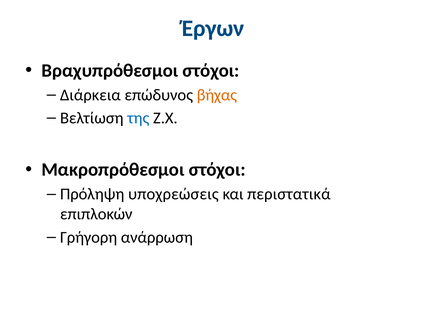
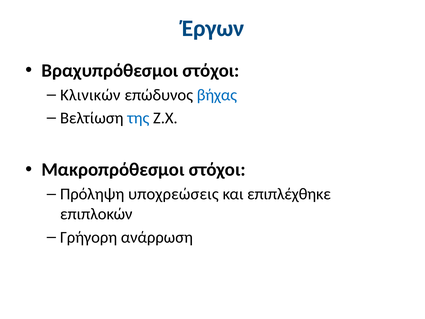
Διάρκεια: Διάρκεια -> Κλινικών
βήχας colour: orange -> blue
περιστατικά: περιστατικά -> επιπλέχθηκε
